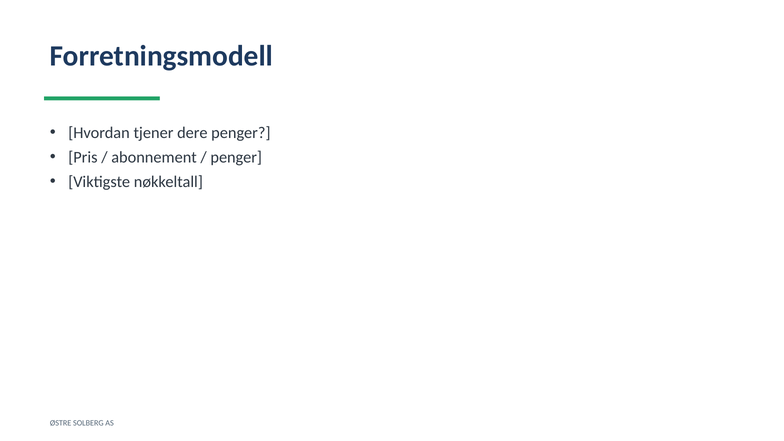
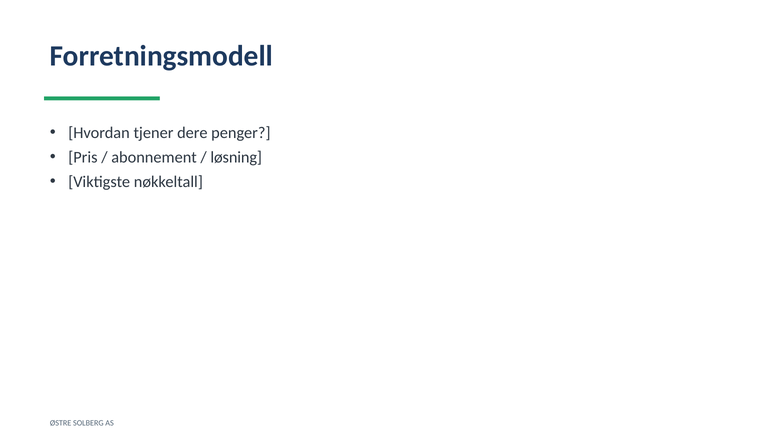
penger at (236, 157): penger -> løsning
